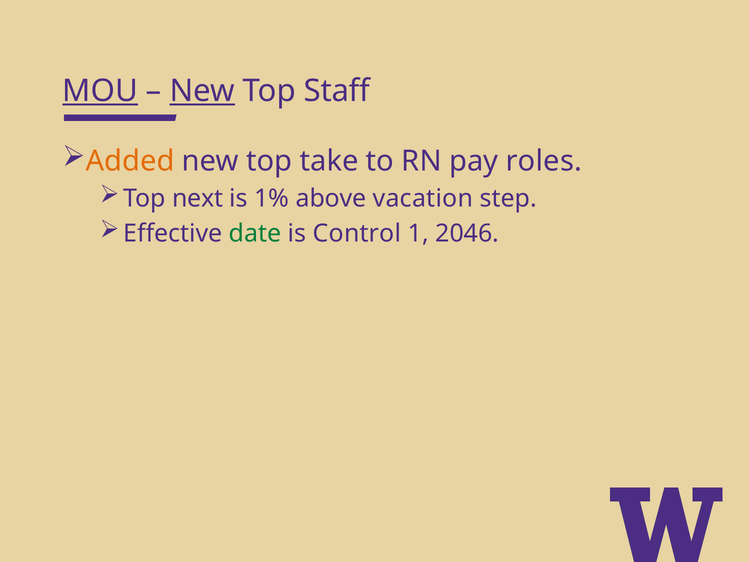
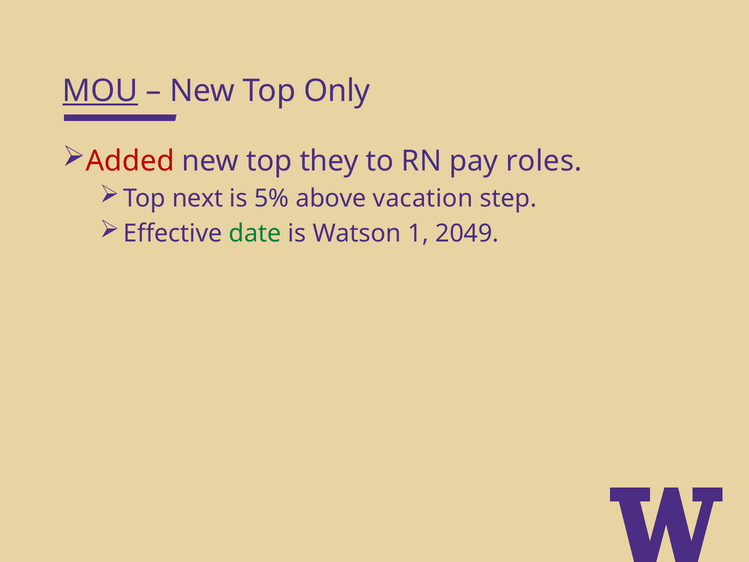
New at (202, 91) underline: present -> none
Staff: Staff -> Only
Added colour: orange -> red
take: take -> they
1%: 1% -> 5%
Control: Control -> Watson
2046: 2046 -> 2049
